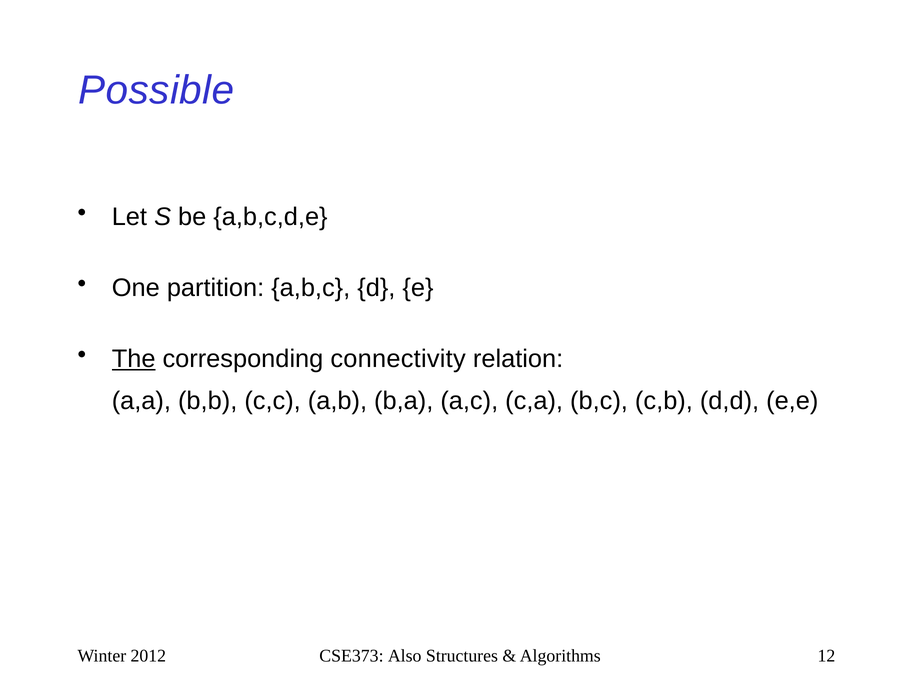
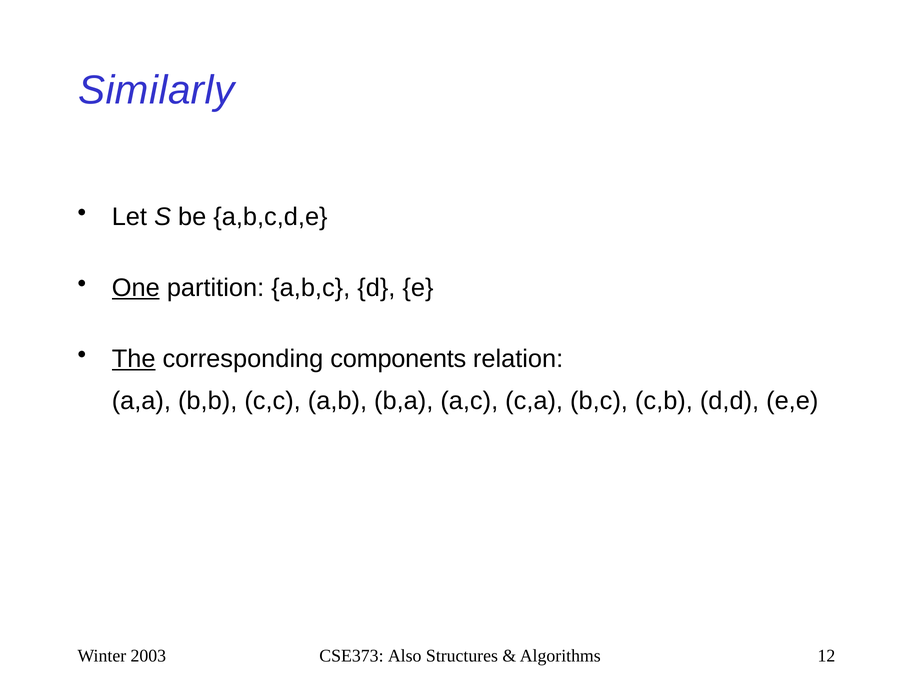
Possible: Possible -> Similarly
One underline: none -> present
connectivity: connectivity -> components
2012: 2012 -> 2003
